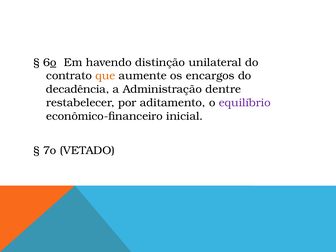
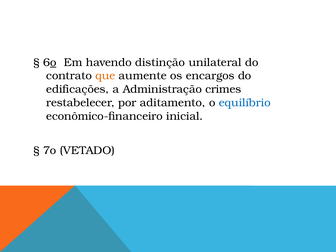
decadência: decadência -> edificações
dentre: dentre -> crimes
equilíbrio colour: purple -> blue
